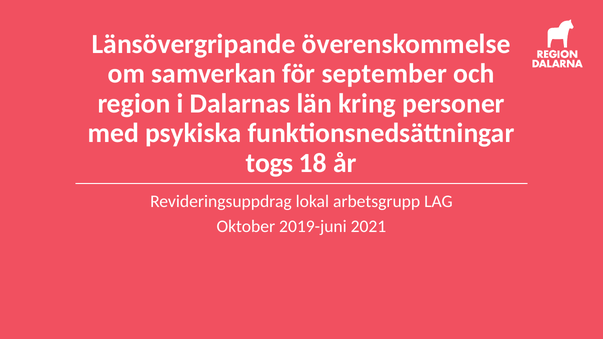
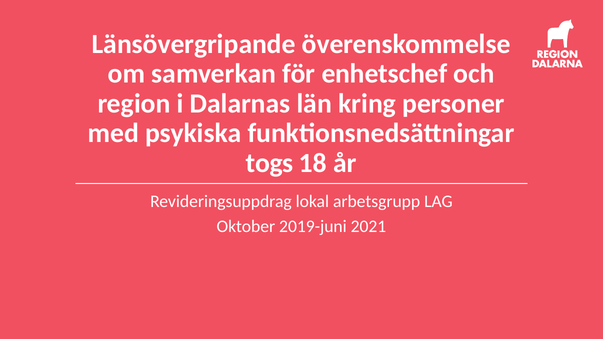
september: september -> enhetschef
